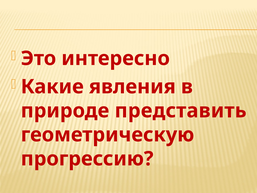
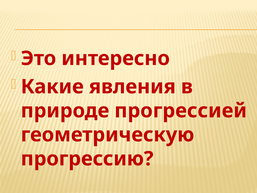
представить: представить -> прогрессией
